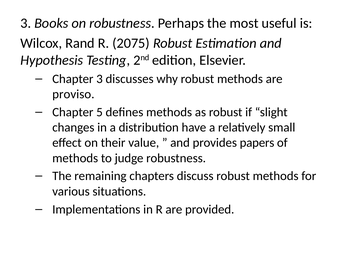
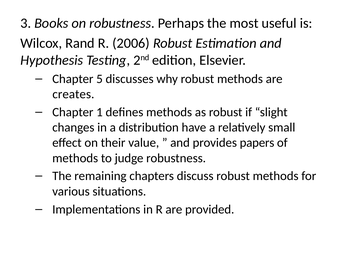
2075: 2075 -> 2006
Chapter 3: 3 -> 5
proviso: proviso -> creates
5: 5 -> 1
